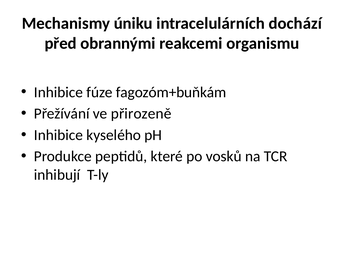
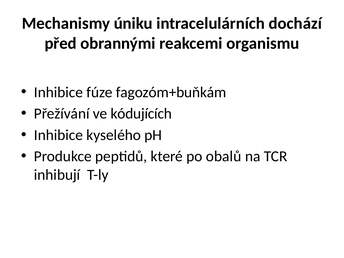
přirozeně: přirozeně -> kódujících
vosků: vosků -> obalů
